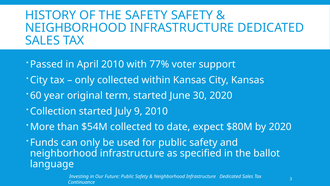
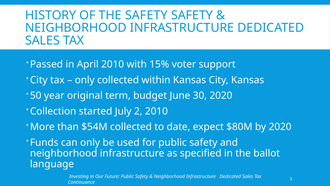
77%: 77% -> 15%
60: 60 -> 50
term started: started -> budget
9: 9 -> 2
